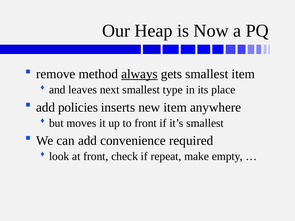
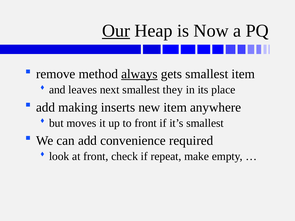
Our underline: none -> present
type: type -> they
policies: policies -> making
